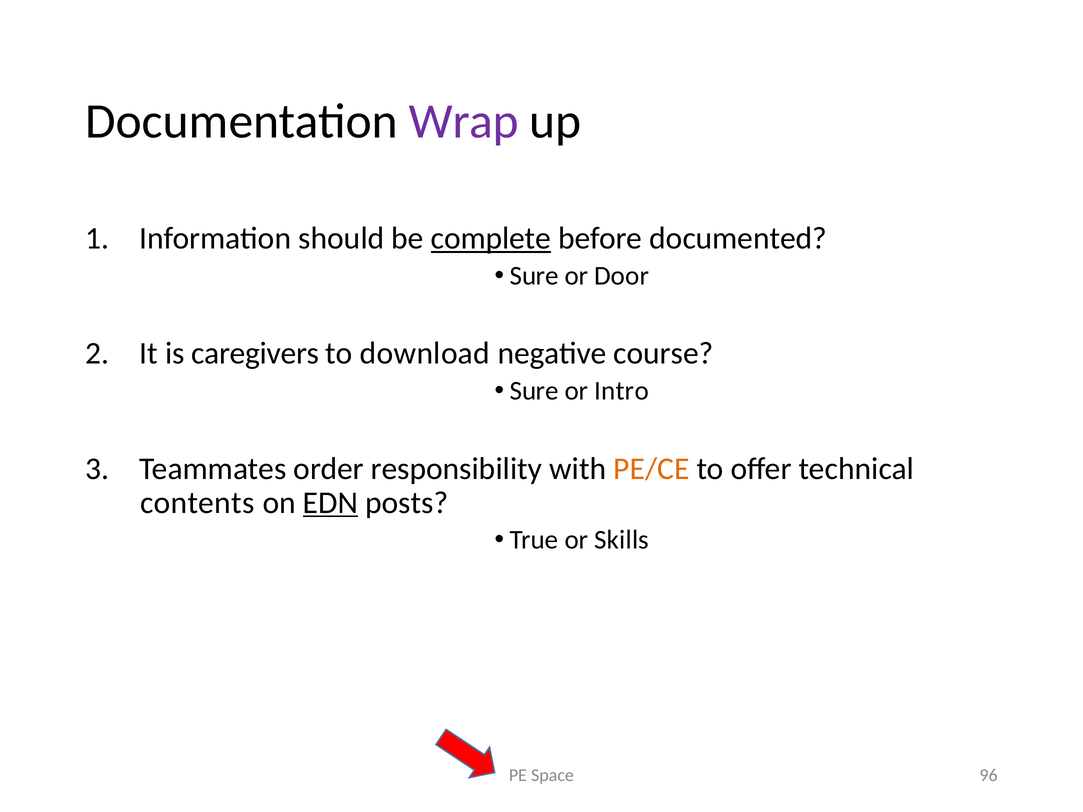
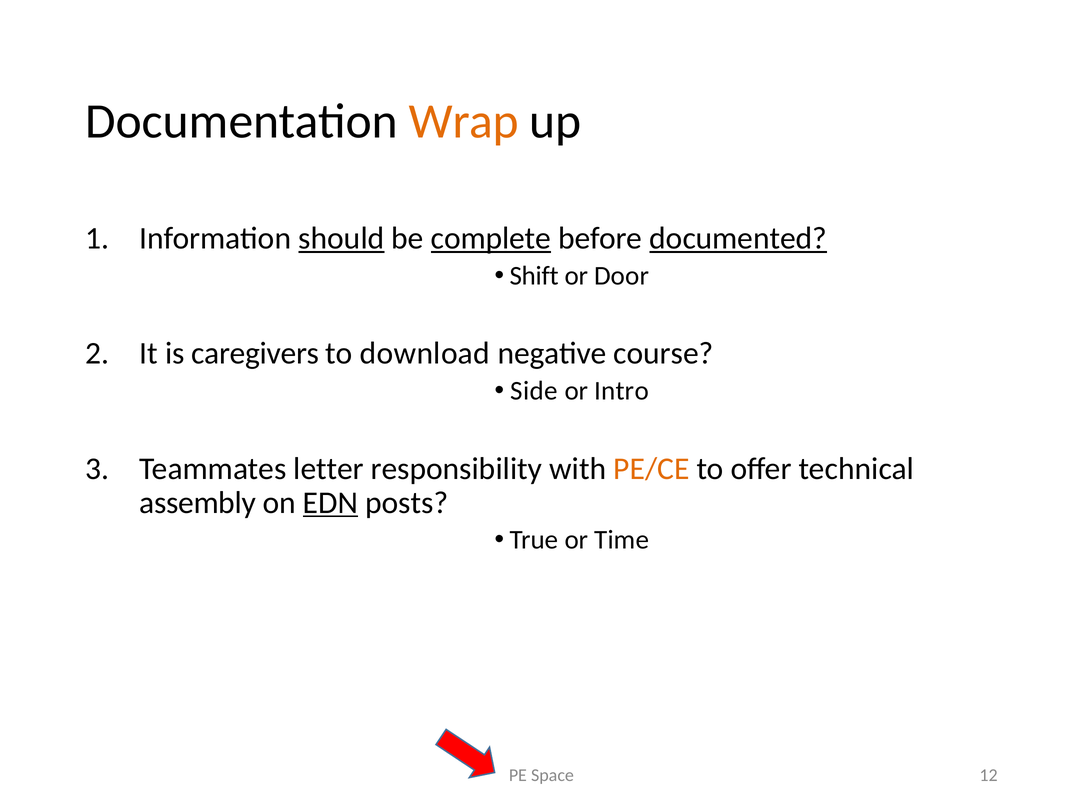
Wrap colour: purple -> orange
should underline: none -> present
documented underline: none -> present
Sure at (534, 276): Sure -> Shift
Sure at (534, 391): Sure -> Side
order: order -> letter
contents: contents -> assembly
Skills: Skills -> Time
96: 96 -> 12
